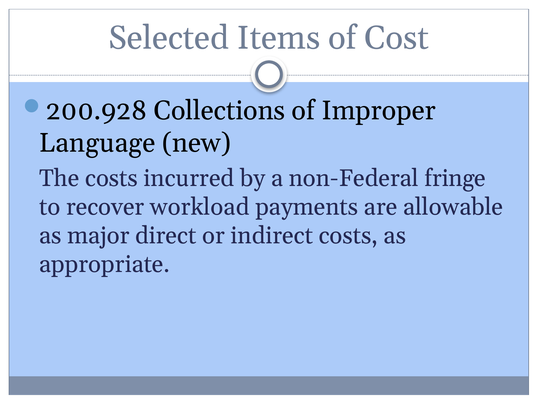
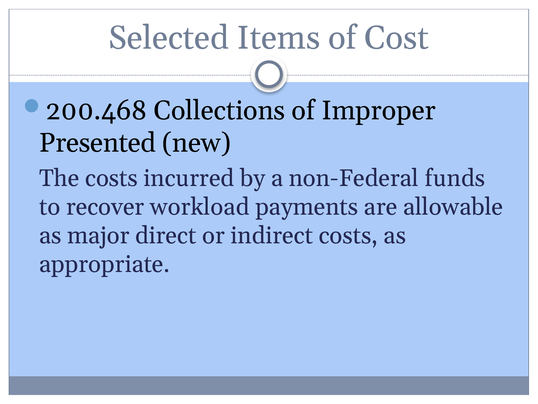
200.928: 200.928 -> 200.468
Language: Language -> Presented
fringe: fringe -> funds
